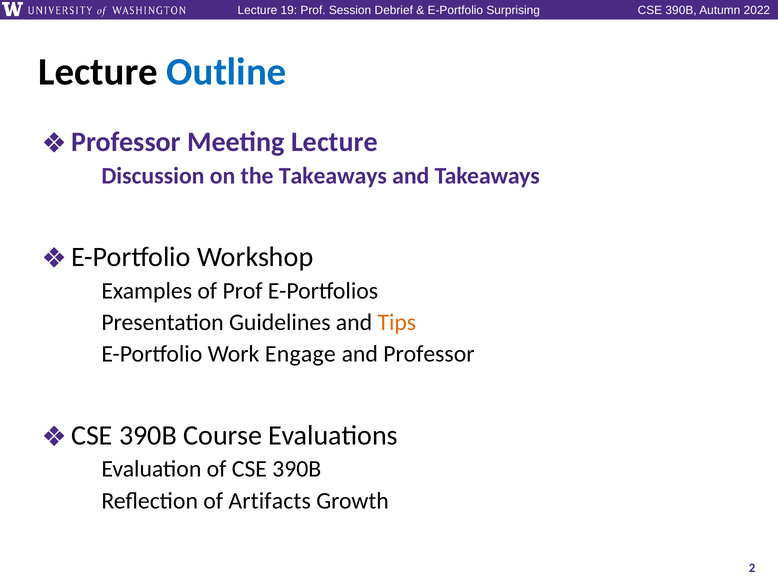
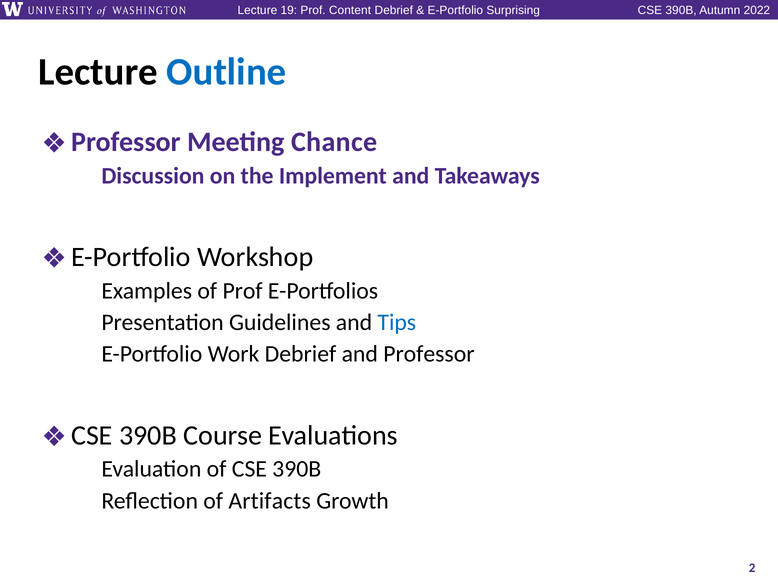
Session: Session -> Content
Meeting Lecture: Lecture -> Chance
the Takeaways: Takeaways -> Implement
Tips colour: orange -> blue
Work Engage: Engage -> Debrief
